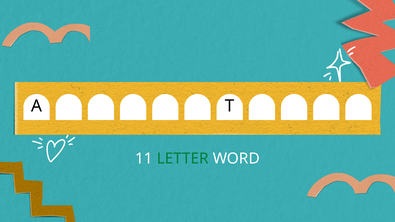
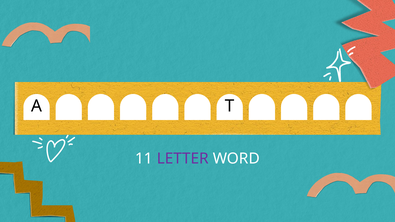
LETTER colour: green -> purple
